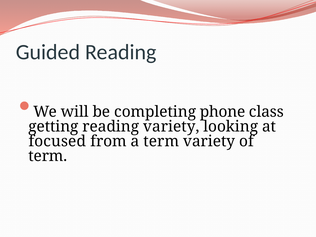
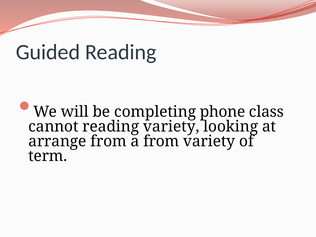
getting: getting -> cannot
focused: focused -> arrange
a term: term -> from
